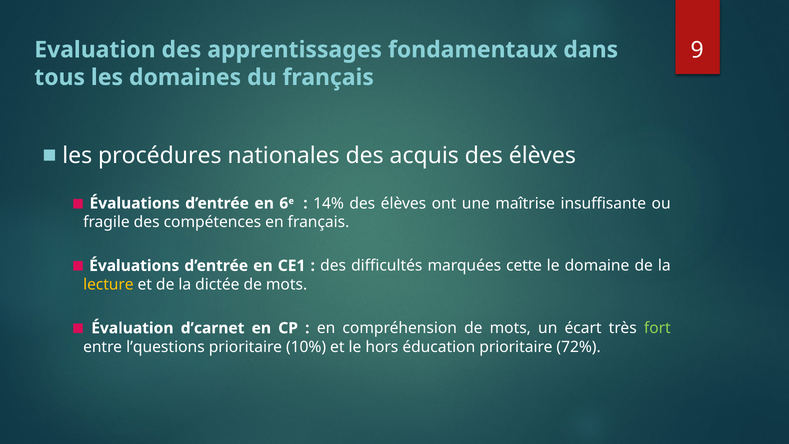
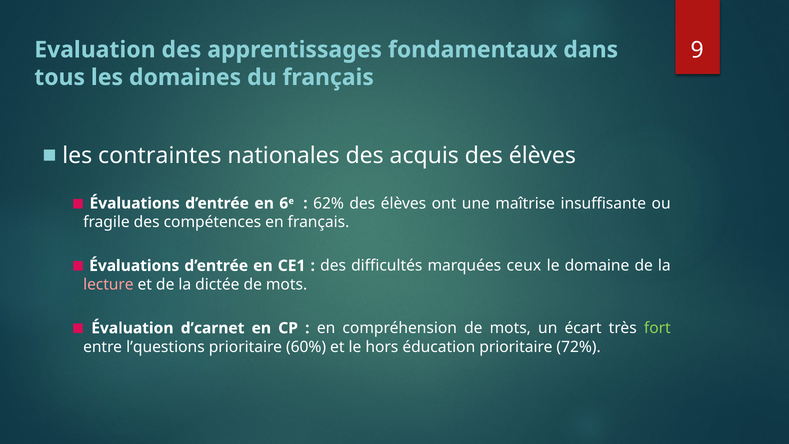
procédures: procédures -> contraintes
14%: 14% -> 62%
cette: cette -> ceux
lecture colour: yellow -> pink
10%: 10% -> 60%
